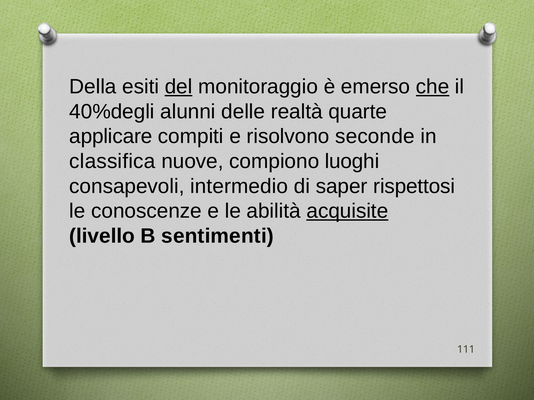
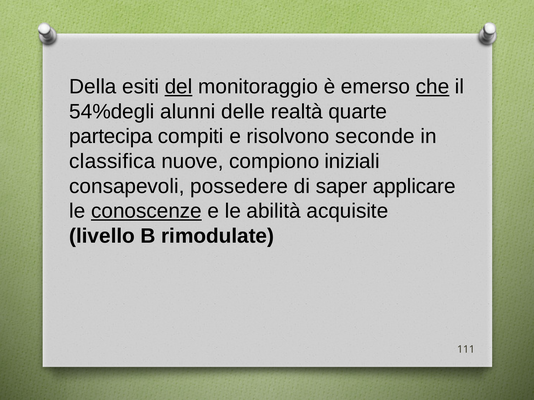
40%degli: 40%degli -> 54%degli
applicare: applicare -> partecipa
luoghi: luoghi -> iniziali
intermedio: intermedio -> possedere
rispettosi: rispettosi -> applicare
conoscenze underline: none -> present
acquisite underline: present -> none
sentimenti: sentimenti -> rimodulate
